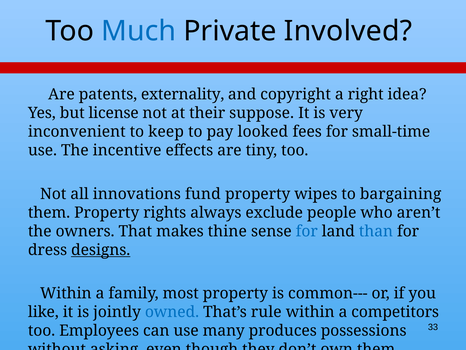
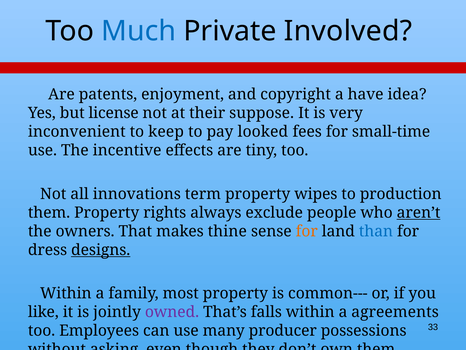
externality: externality -> enjoyment
right: right -> have
fund: fund -> term
bargaining: bargaining -> production
aren’t underline: none -> present
for at (307, 231) colour: blue -> orange
owned colour: blue -> purple
rule: rule -> falls
competitors: competitors -> agreements
produces: produces -> producer
